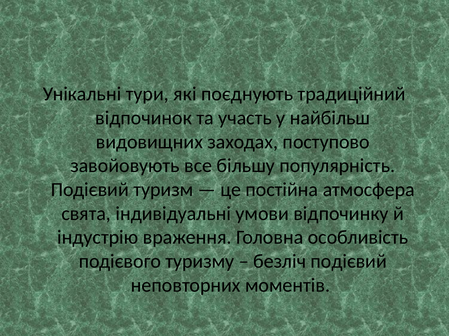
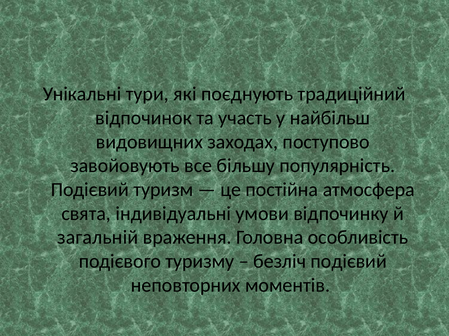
індустрію: індустрію -> загальній
